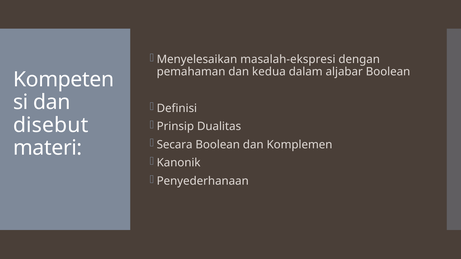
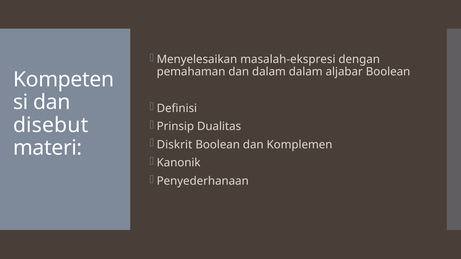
dan kedua: kedua -> dalam
Secara: Secara -> Diskrit
